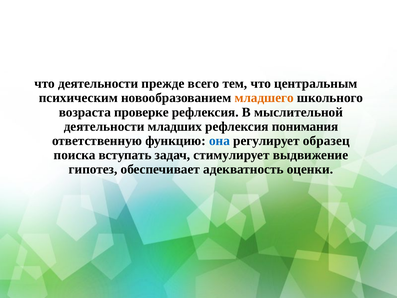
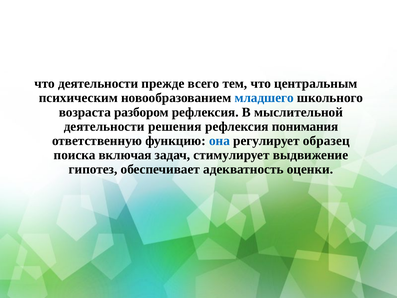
младшего colour: orange -> blue
проверке: проверке -> разбором
младших: младших -> решения
вступать: вступать -> включая
